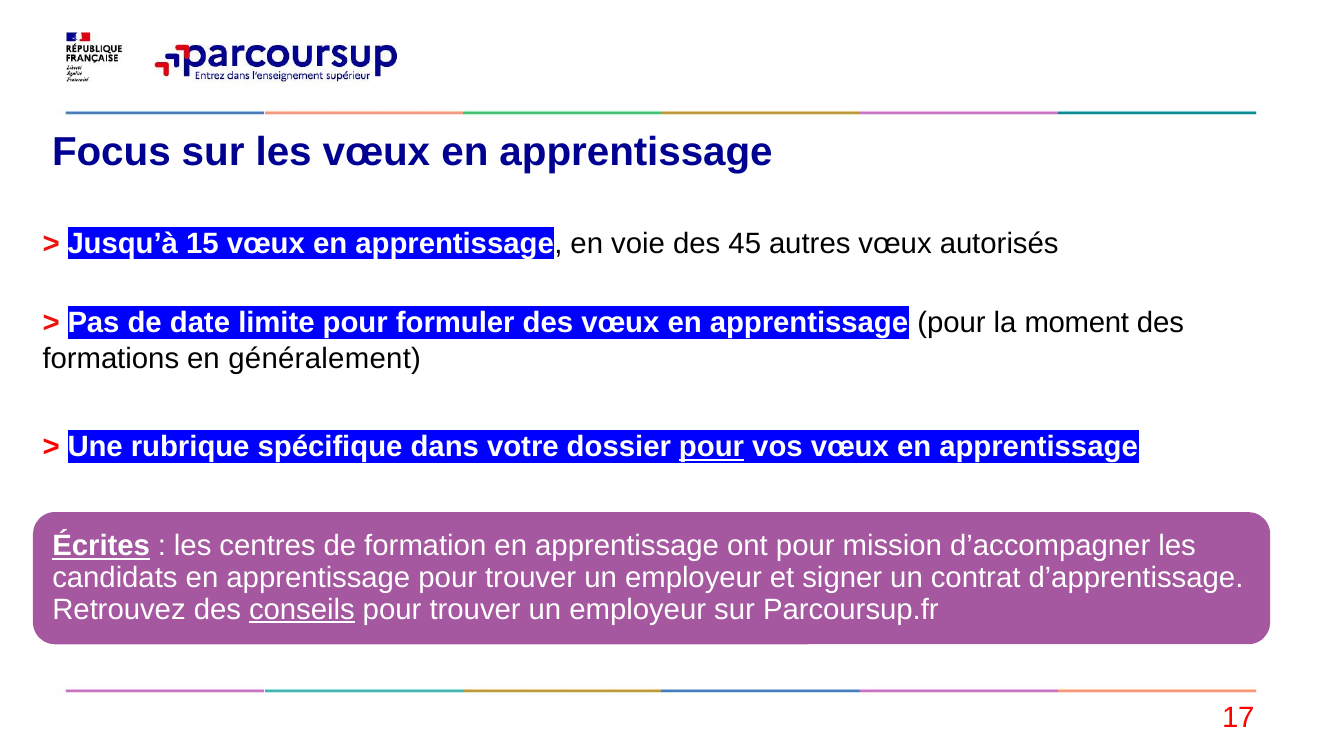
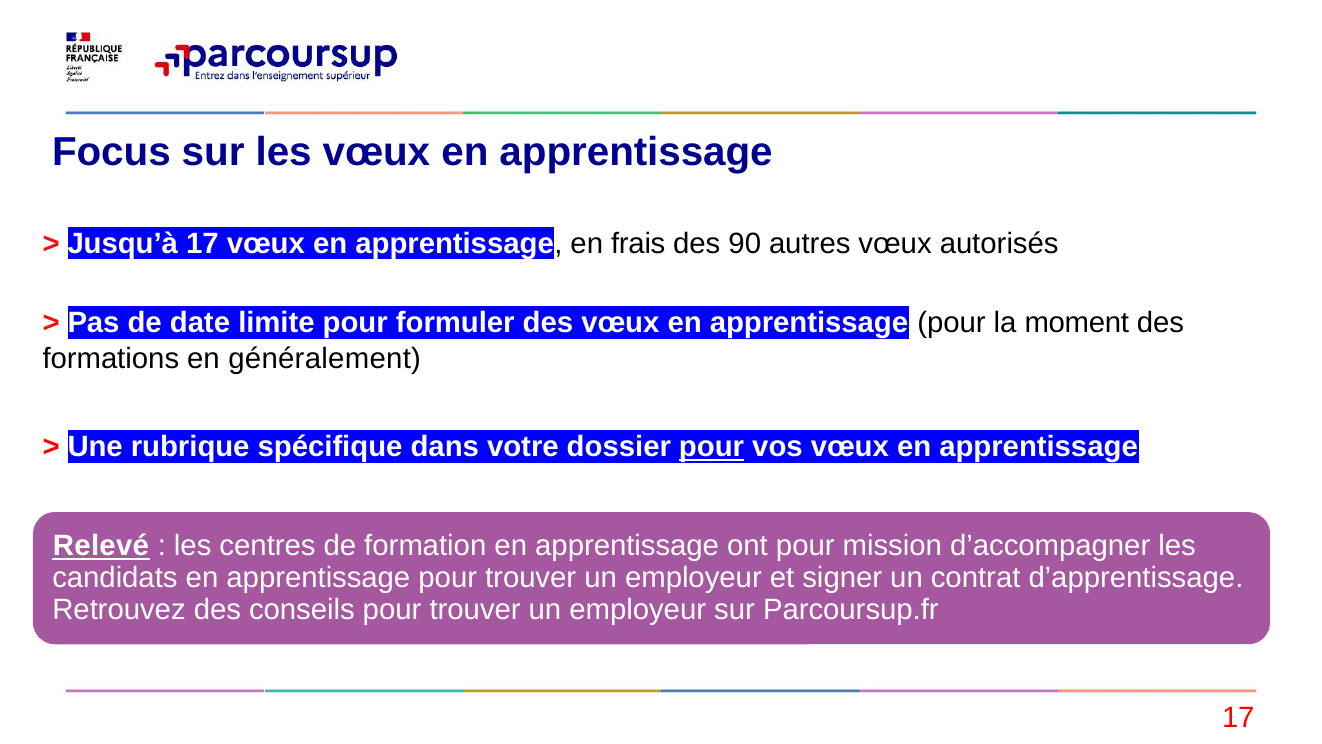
Jusqu’à 15: 15 -> 17
voie: voie -> frais
45: 45 -> 90
Écrites: Écrites -> Relevé
conseils underline: present -> none
